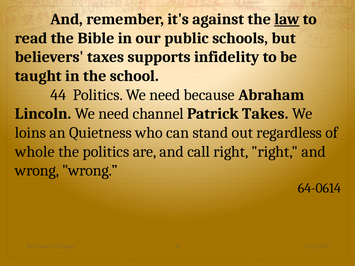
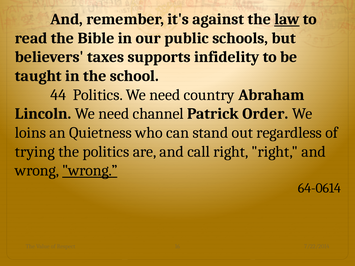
because: because -> country
Takes: Takes -> Order
whole: whole -> trying
wrong at (90, 171) underline: none -> present
